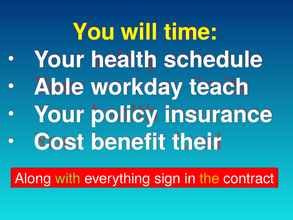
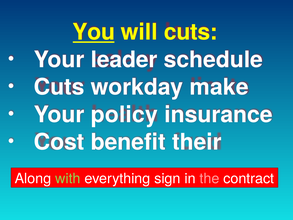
You underline: none -> present
will time: time -> cuts
health: health -> leader
Able at (59, 87): Able -> Cuts
teach: teach -> make
the colour: yellow -> pink
